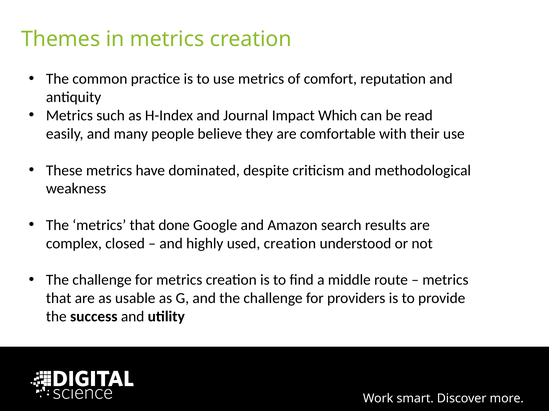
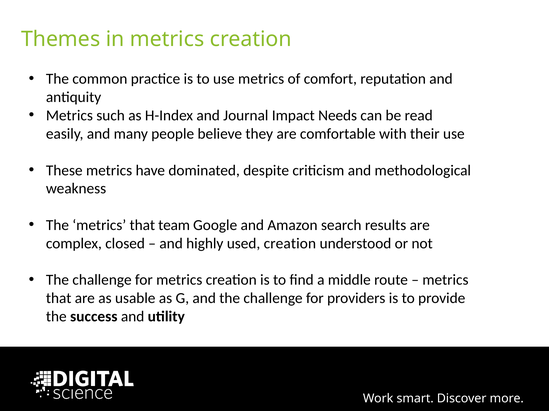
Which: Which -> Needs
done: done -> team
